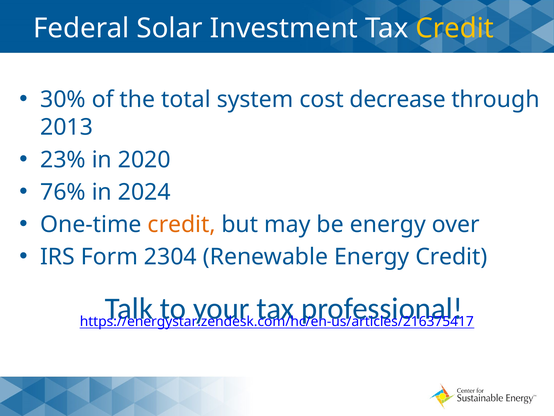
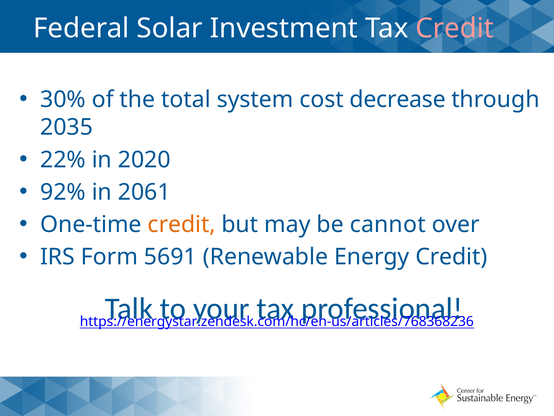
Credit at (455, 28) colour: yellow -> pink
2013: 2013 -> 2035
23%: 23% -> 22%
76%: 76% -> 92%
2024: 2024 -> 2061
be energy: energy -> cannot
2304: 2304 -> 5691
https://energystar.zendesk.com/hc/en-us/articles/216375417: https://energystar.zendesk.com/hc/en-us/articles/216375417 -> https://energystar.zendesk.com/hc/en-us/articles/768368236
